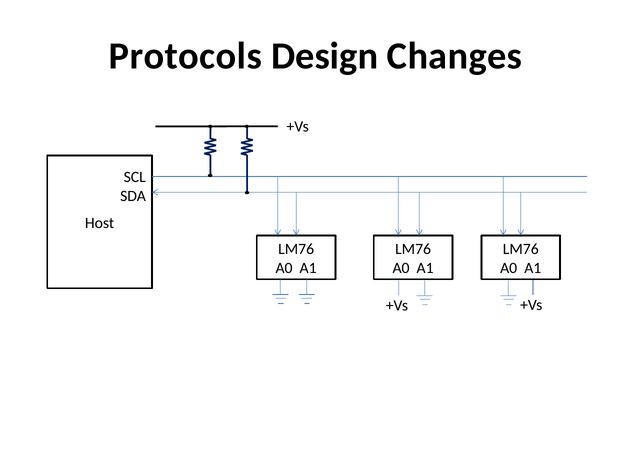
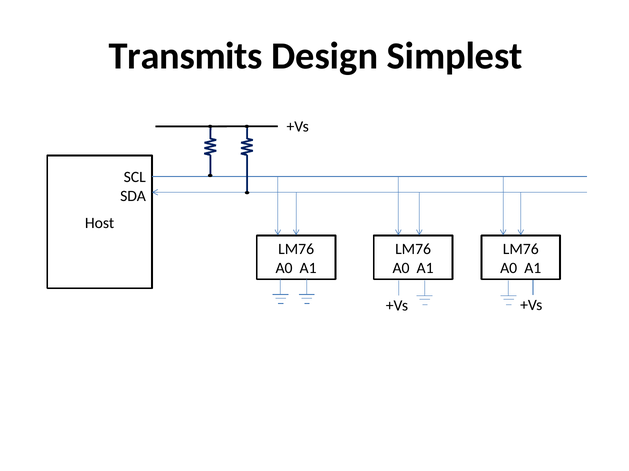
Protocols: Protocols -> Transmits
Changes: Changes -> Simplest
